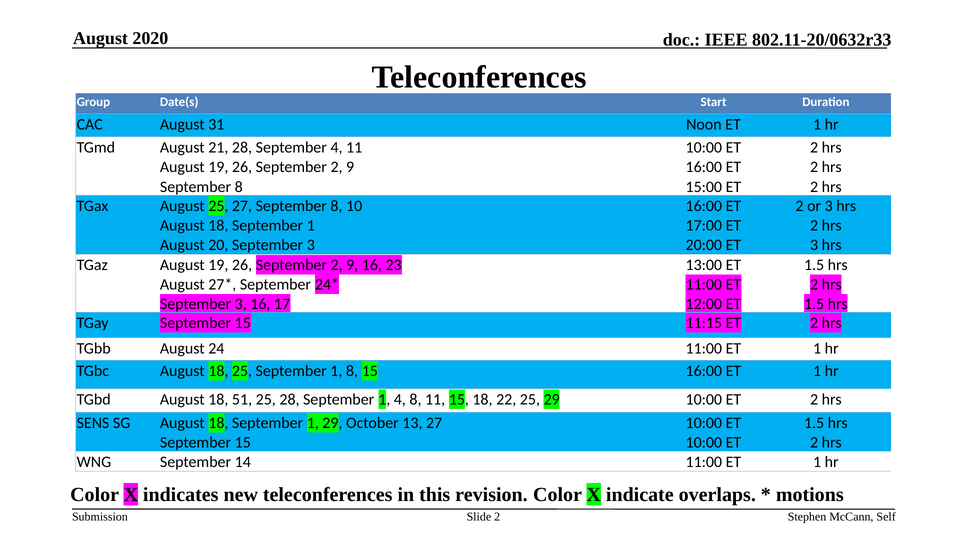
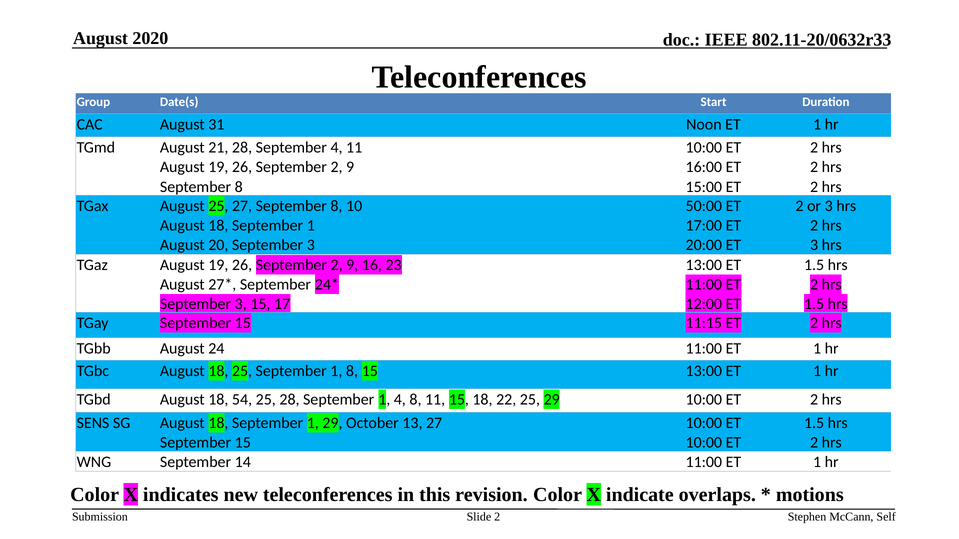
16:00 at (704, 206): 16:00 -> 50:00
3 16: 16 -> 15
15 16:00: 16:00 -> 13:00
51: 51 -> 54
